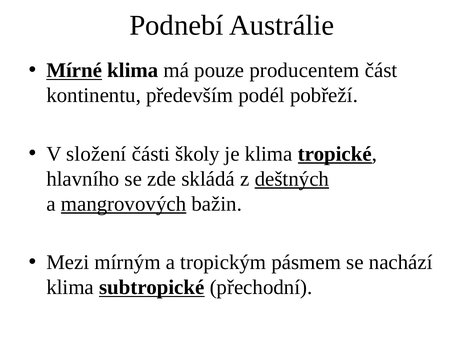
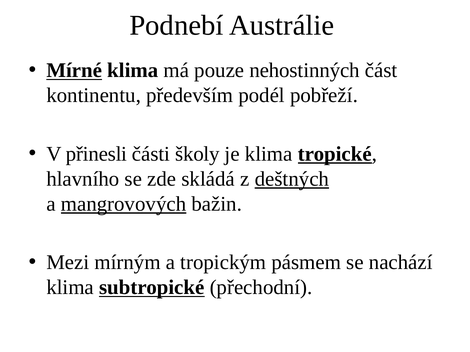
producentem: producentem -> nehostinných
složení: složení -> přinesli
